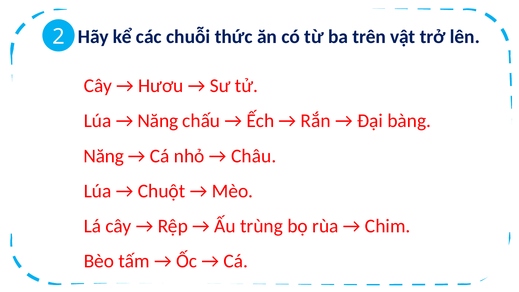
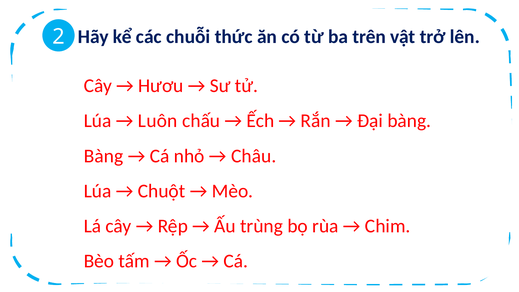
Năng at (158, 121): Năng -> Luôn
Năng at (104, 156): Năng -> Bàng
